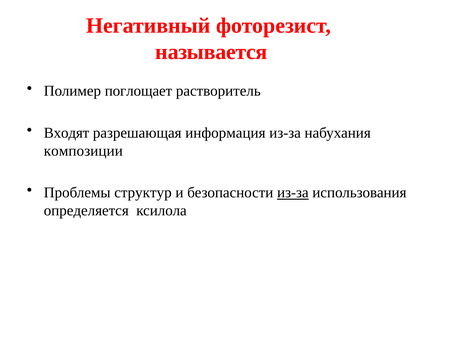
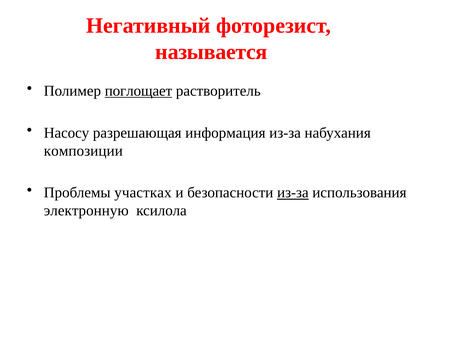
поглощает underline: none -> present
Входят: Входят -> Насосу
структур: структур -> участках
определяется: определяется -> электронную
